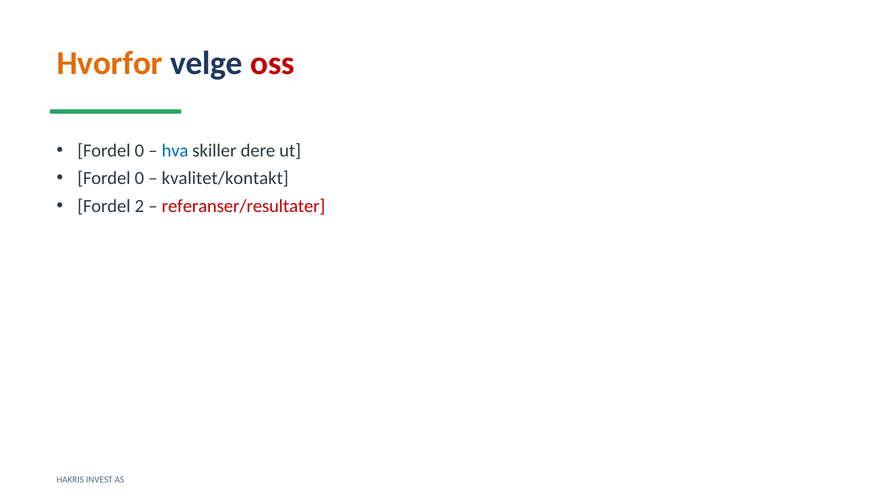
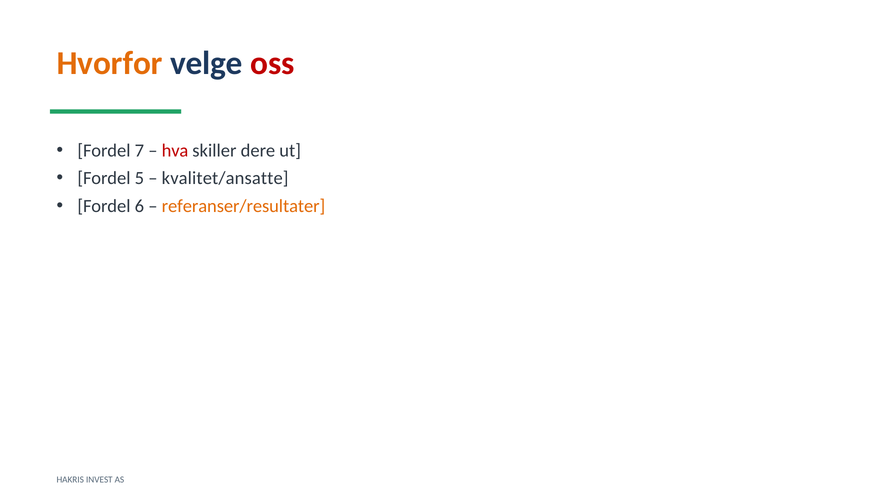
0 at (139, 151): 0 -> 7
hva colour: blue -> red
0 at (139, 178): 0 -> 5
kvalitet/kontakt: kvalitet/kontakt -> kvalitet/ansatte
2: 2 -> 6
referanser/resultater colour: red -> orange
